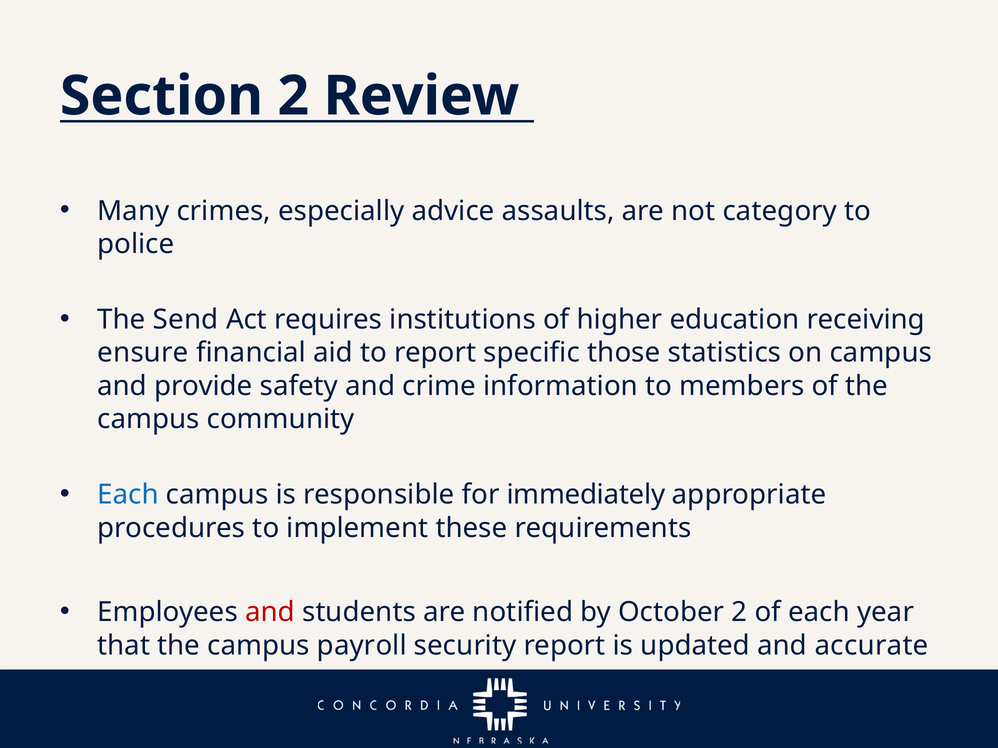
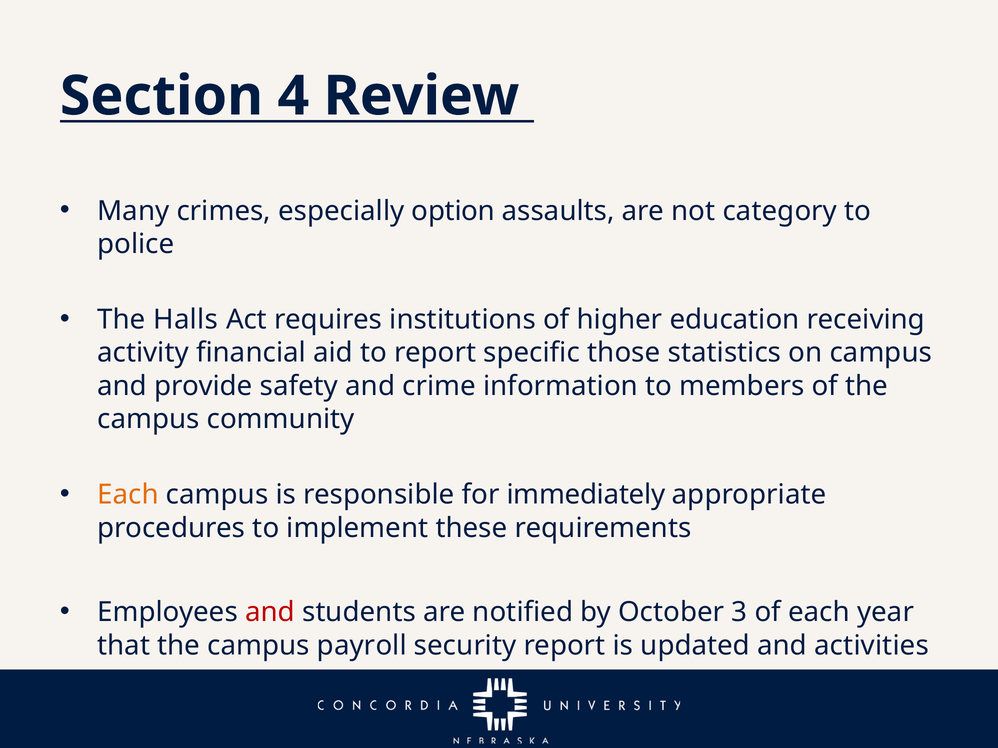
Section 2: 2 -> 4
advice: advice -> option
Send: Send -> Halls
ensure: ensure -> activity
Each at (128, 495) colour: blue -> orange
October 2: 2 -> 3
accurate: accurate -> activities
